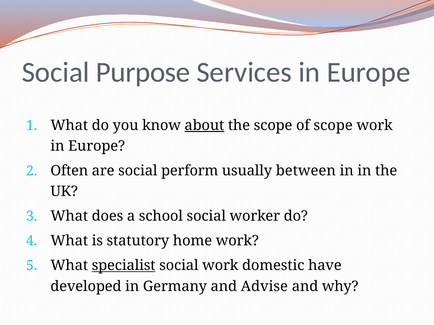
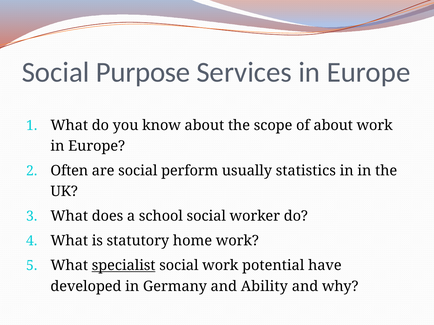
about at (204, 126) underline: present -> none
of scope: scope -> about
between: between -> statistics
domestic: domestic -> potential
Advise: Advise -> Ability
